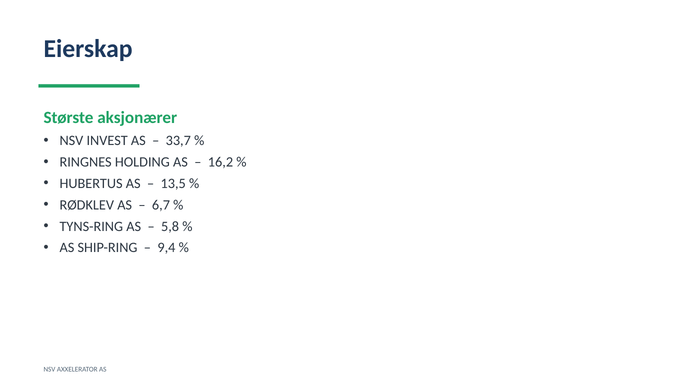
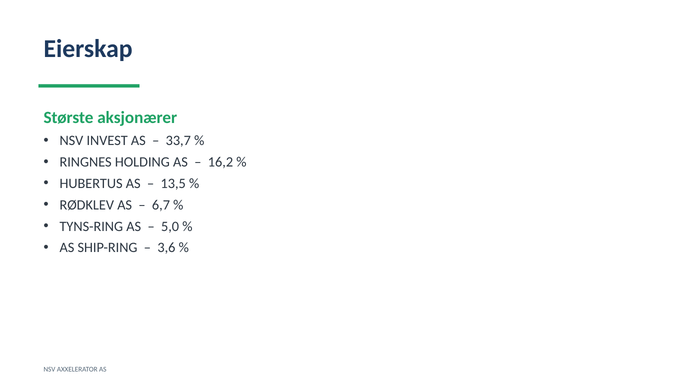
5,8: 5,8 -> 5,0
9,4: 9,4 -> 3,6
